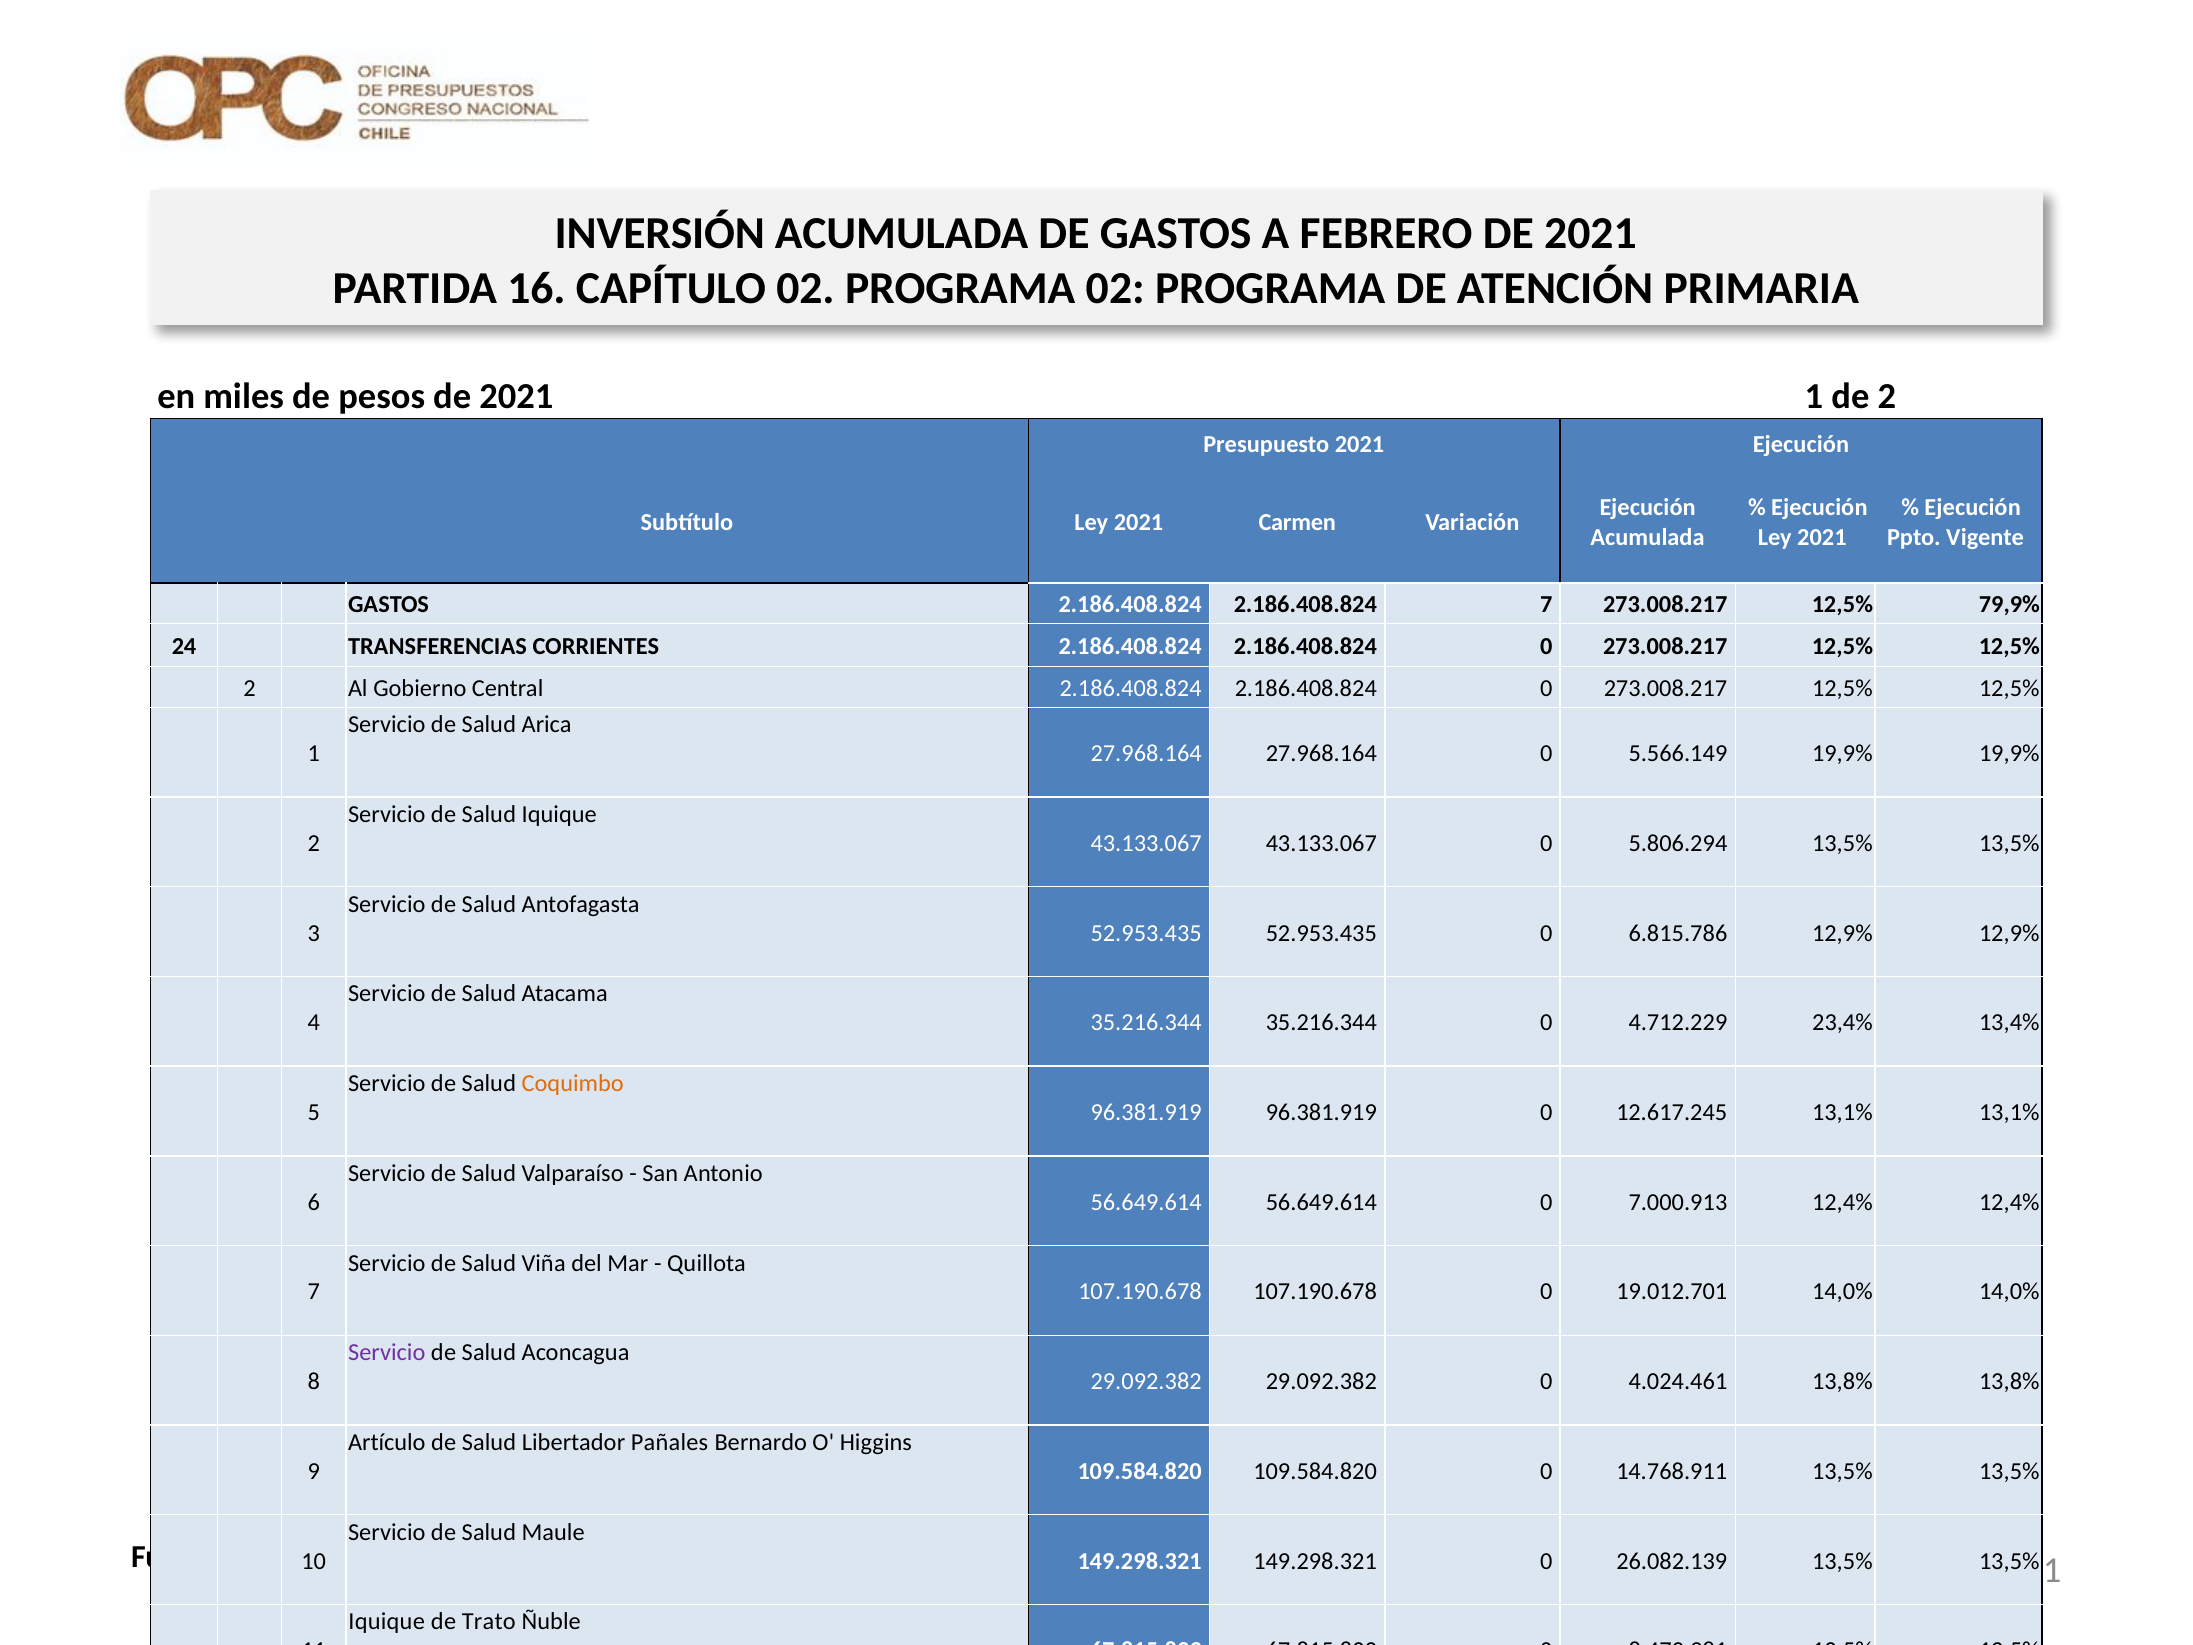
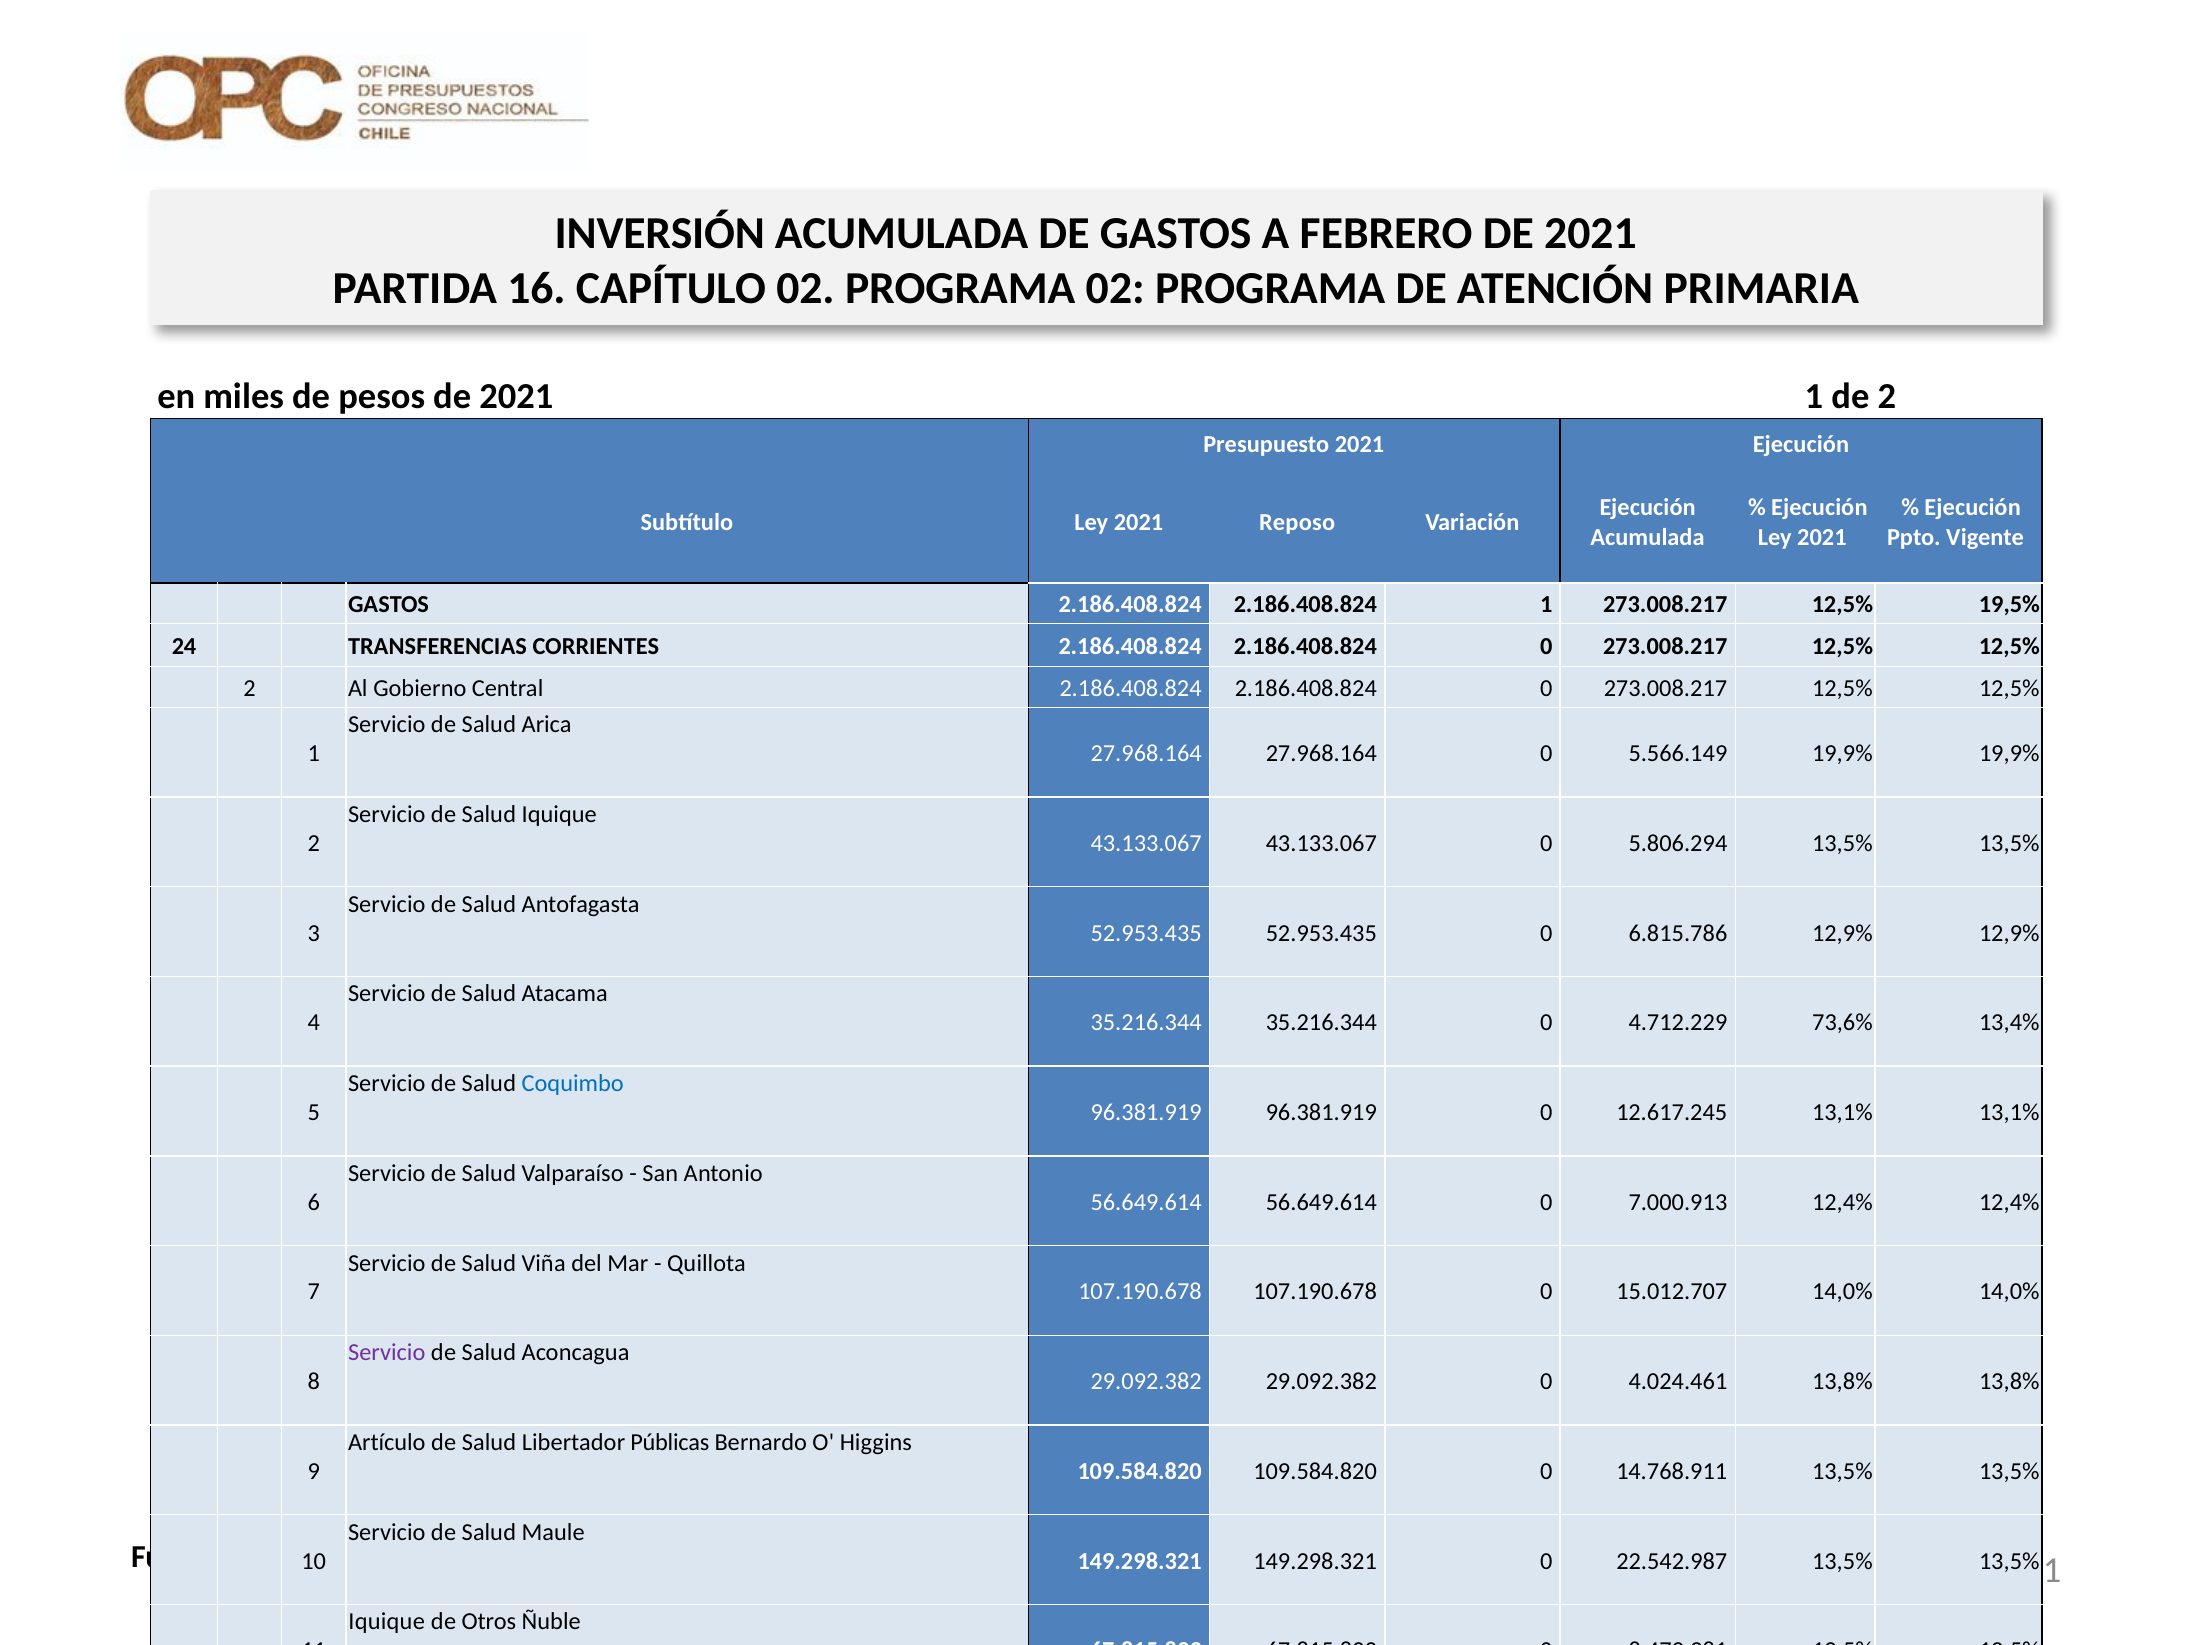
Carmen: Carmen -> Reposo
2.186.408.824 7: 7 -> 1
79,9%: 79,9% -> 19,5%
23,4%: 23,4% -> 73,6%
Coquimbo colour: orange -> blue
19.012.701: 19.012.701 -> 15.012.707
Pañales: Pañales -> Públicas
26.082.139: 26.082.139 -> 22.542.987
Trato: Trato -> Otros
